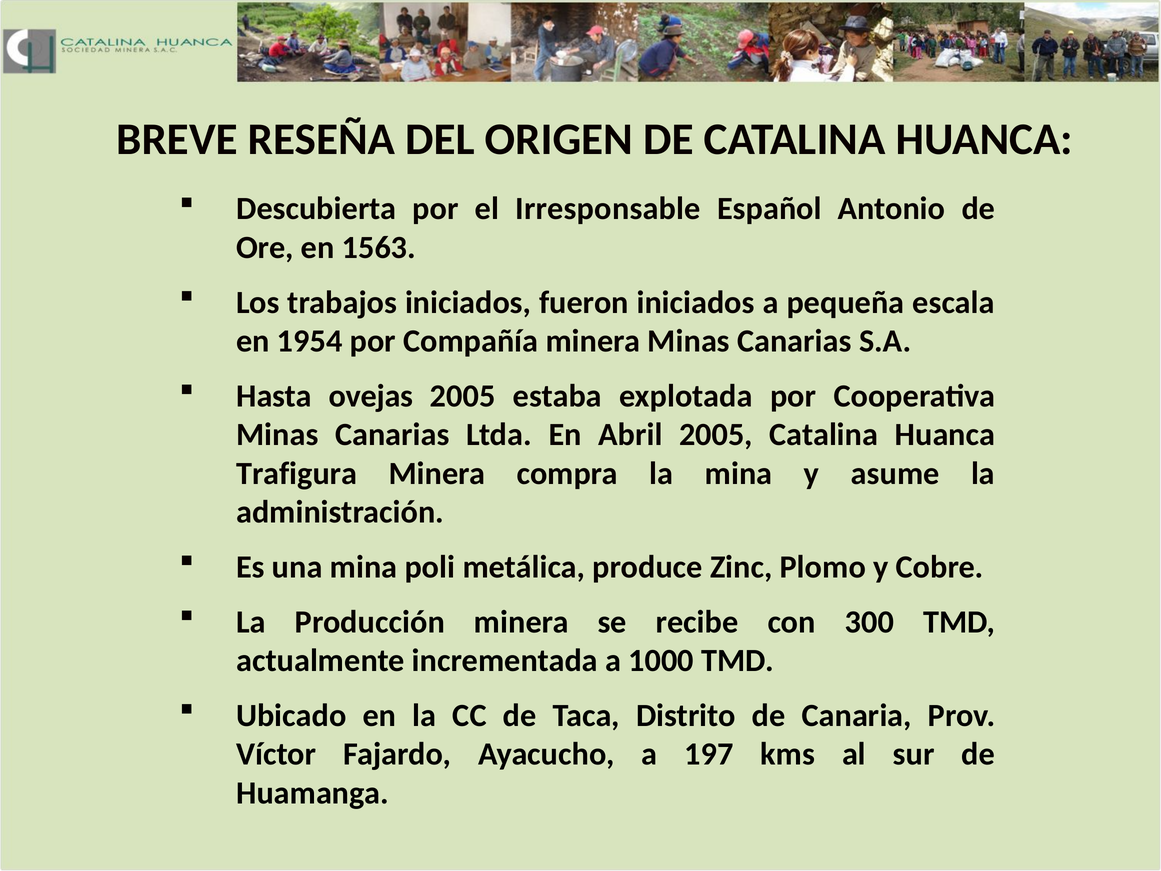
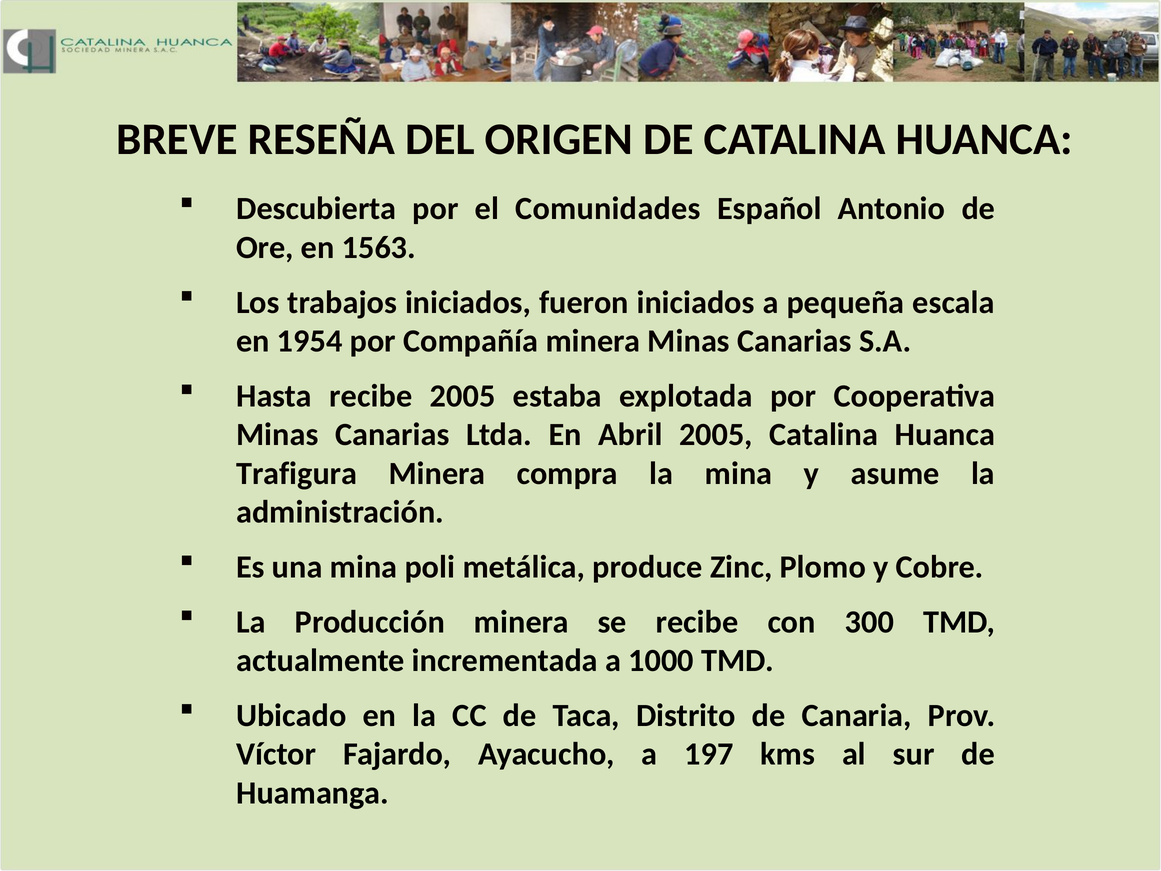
Irresponsable: Irresponsable -> Comunidades
Hasta ovejas: ovejas -> recibe
